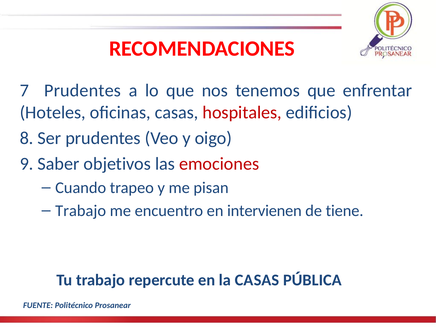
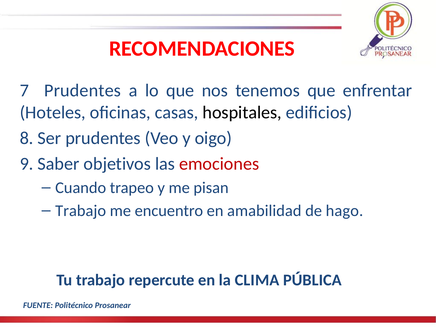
hospitales colour: red -> black
intervienen: intervienen -> amabilidad
tiene: tiene -> hago
la CASAS: CASAS -> CLIMA
